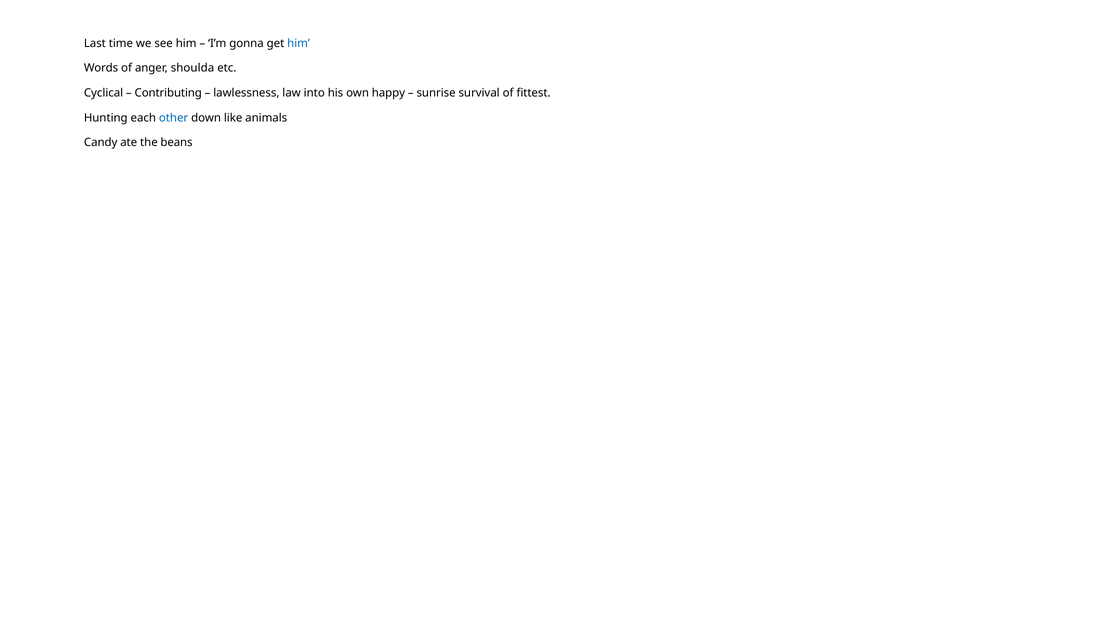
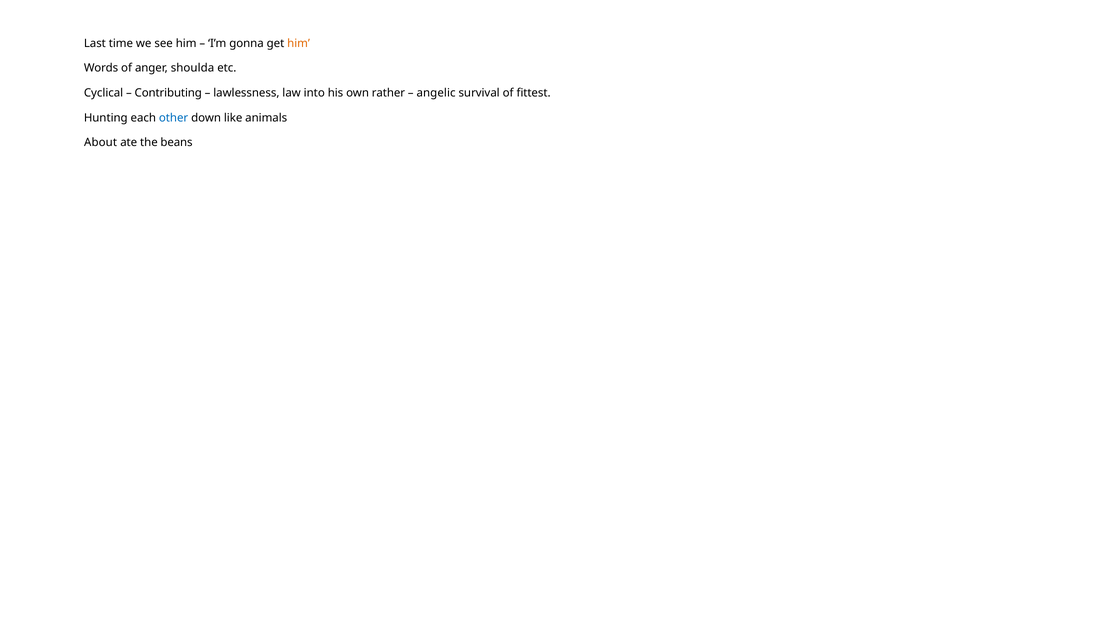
him at (299, 43) colour: blue -> orange
happy: happy -> rather
sunrise: sunrise -> angelic
Candy: Candy -> About
